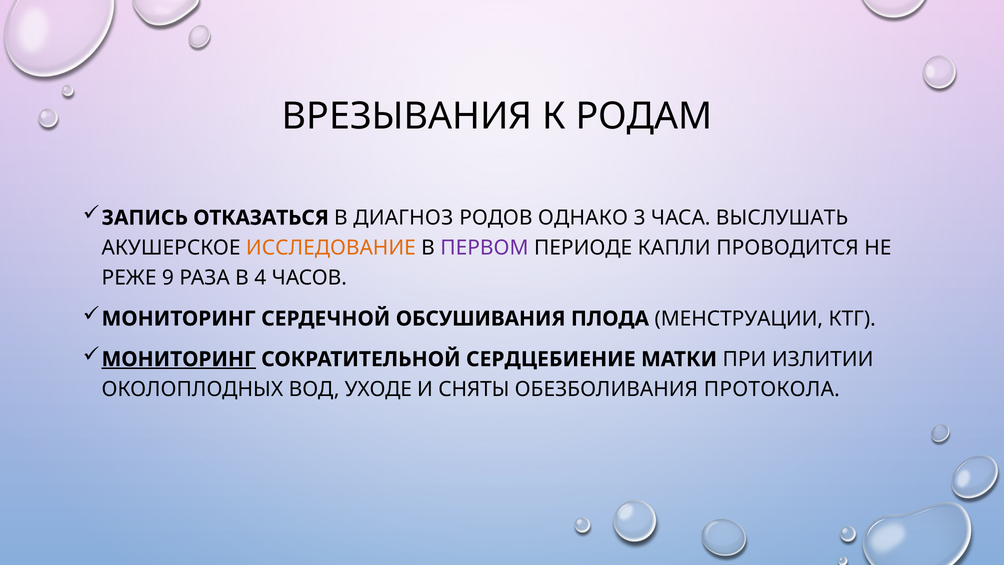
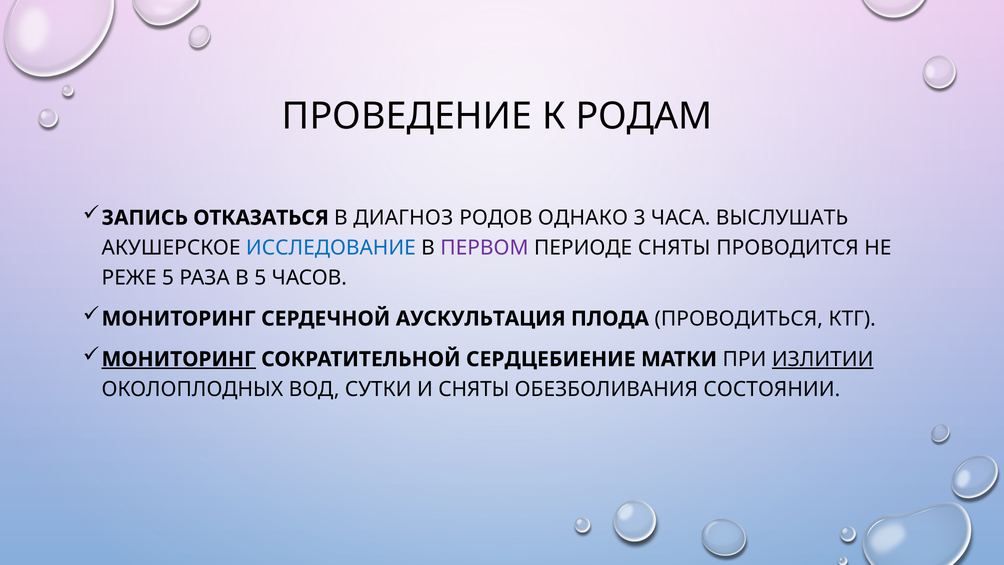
ВРЕЗЫВАНИЯ: ВРЕЗЫВАНИЯ -> ПРОВЕДЕНИЕ
ИССЛЕДОВАНИЕ colour: orange -> blue
ПЕРИОДЕ КАПЛИ: КАПЛИ -> СНЯТЫ
РЕЖЕ 9: 9 -> 5
В 4: 4 -> 5
ОБСУШИВАНИЯ: ОБСУШИВАНИЯ -> АУСКУЛЬТАЦИЯ
МЕНСТРУАЦИИ: МЕНСТРУАЦИИ -> ПРОВОДИТЬСЯ
ИЗЛИТИИ underline: none -> present
УХОДЕ: УХОДЕ -> СУТКИ
ПРОТОКОЛА: ПРОТОКОЛА -> СОСТОЯНИИ
